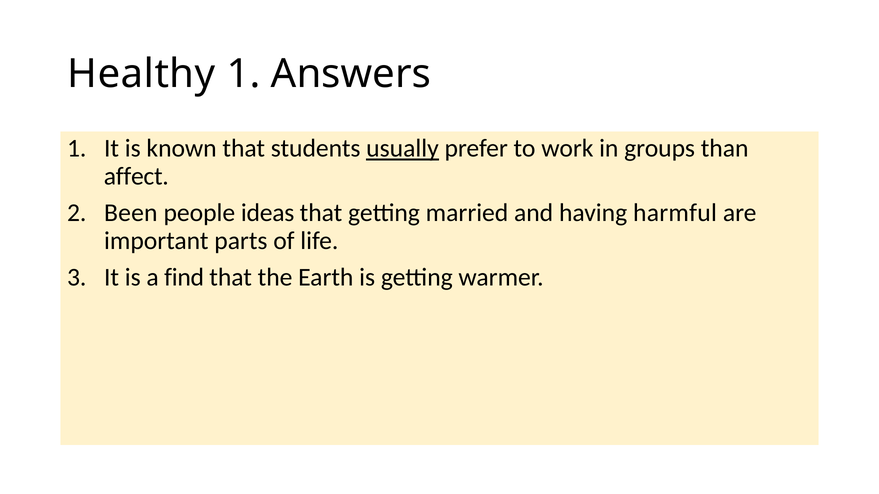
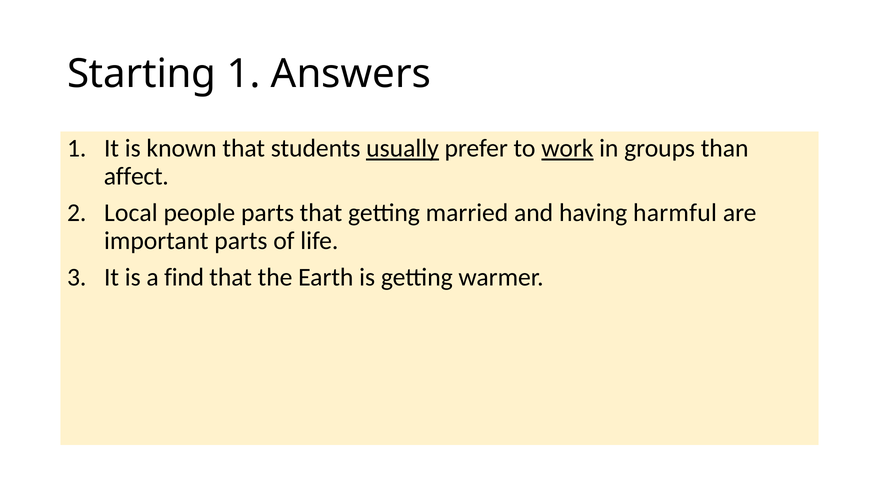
Healthy: Healthy -> Starting
work underline: none -> present
Been: Been -> Local
people ideas: ideas -> parts
